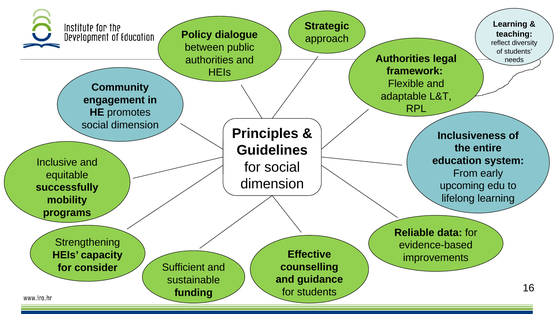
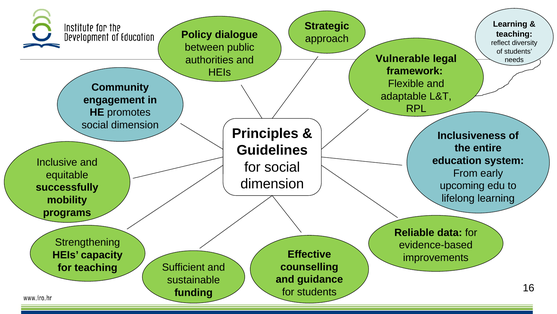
Authorities at (403, 58): Authorities -> Vulnerable
for consider: consider -> teaching
